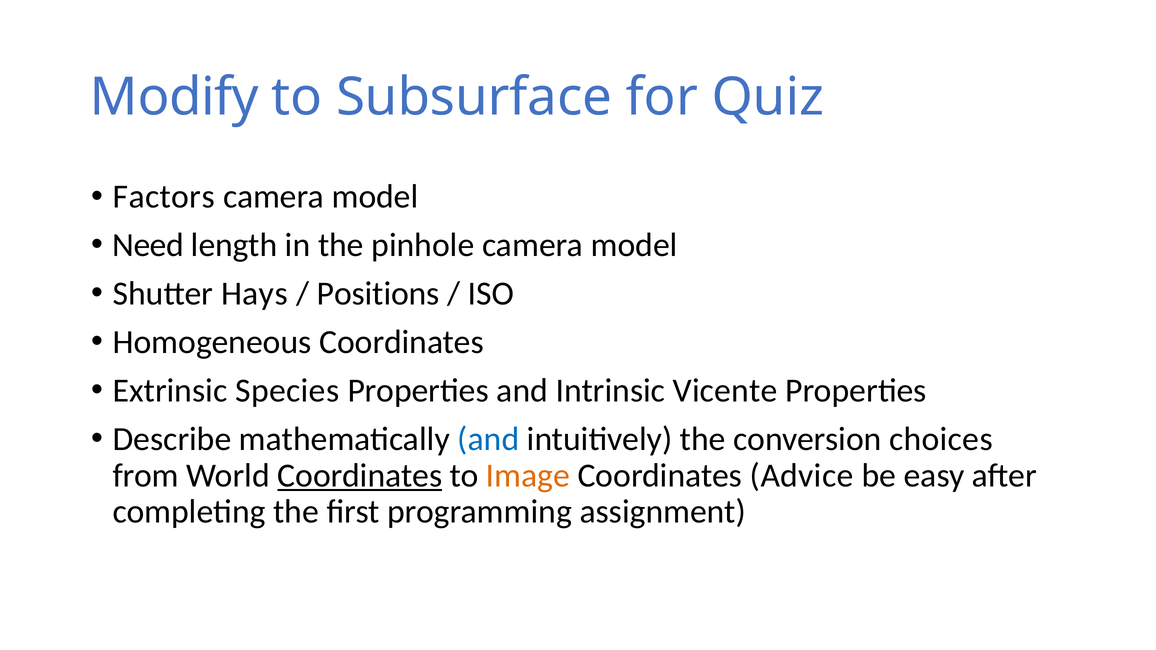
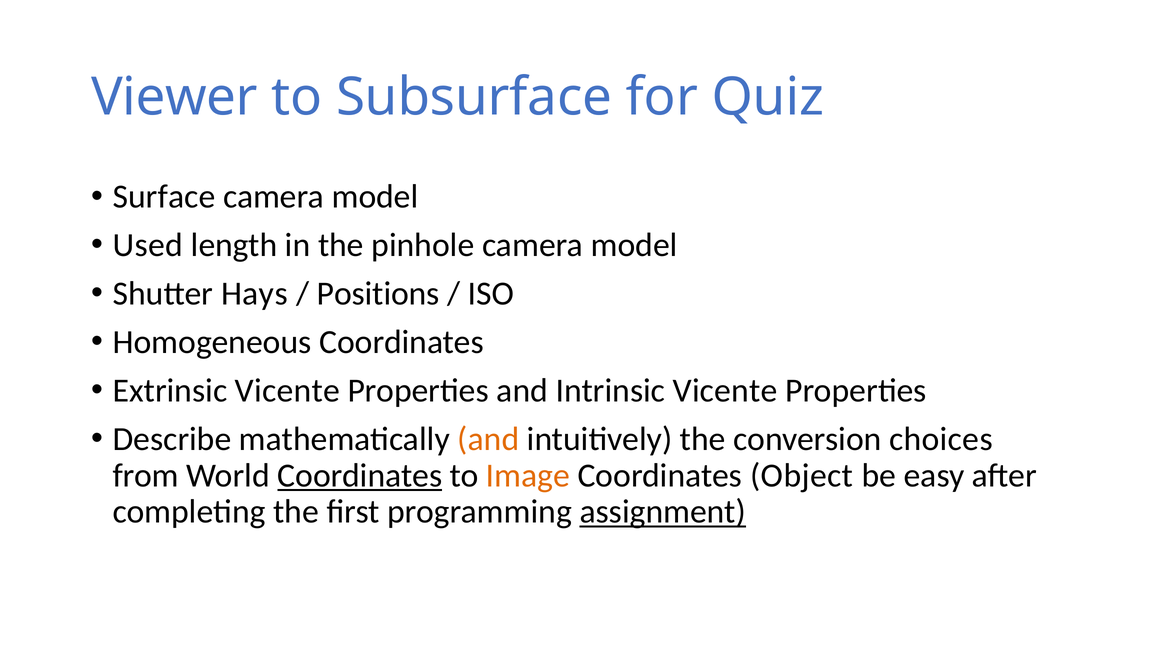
Modify: Modify -> Viewer
Factors: Factors -> Surface
Need: Need -> Used
Extrinsic Species: Species -> Vicente
and at (488, 439) colour: blue -> orange
Advice: Advice -> Object
assignment underline: none -> present
